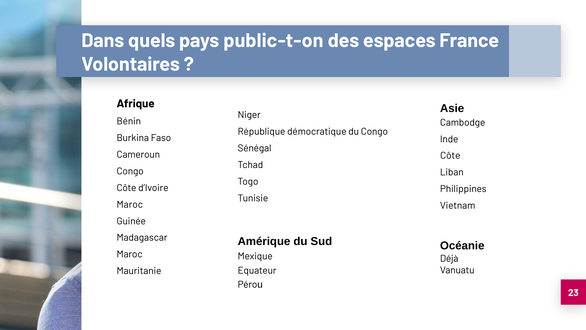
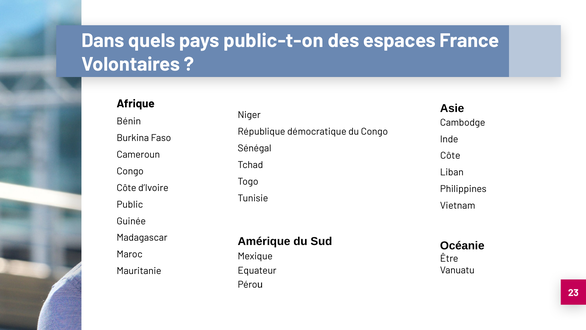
Maroc at (130, 204): Maroc -> Public
Déjà: Déjà -> Être
